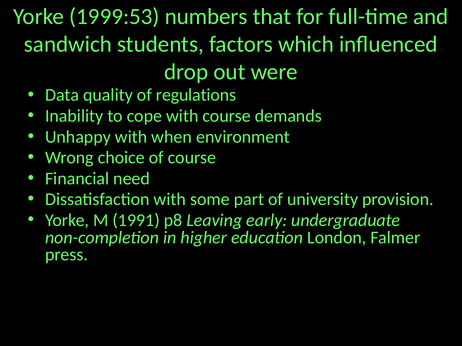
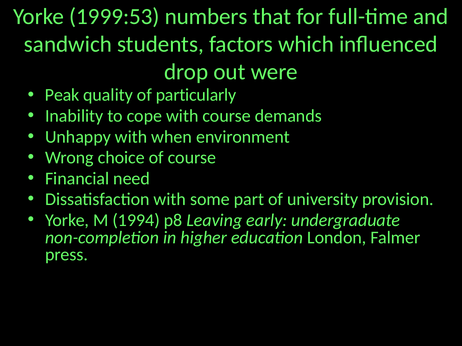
Data: Data -> Peak
regulations: regulations -> particularly
1991: 1991 -> 1994
